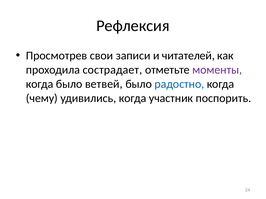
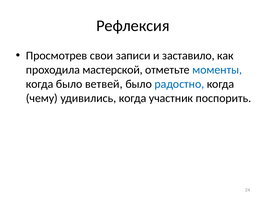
читателей: читателей -> заставило
сострадает: сострадает -> мастерской
моменты colour: purple -> blue
